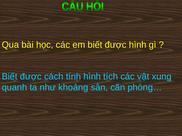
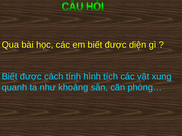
được hình: hình -> diện
